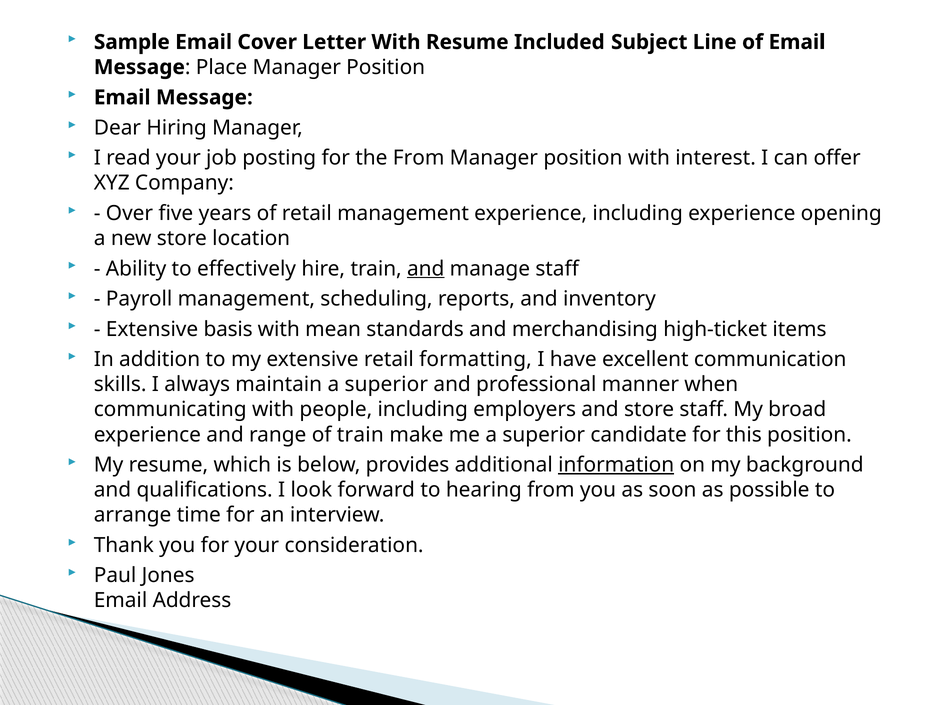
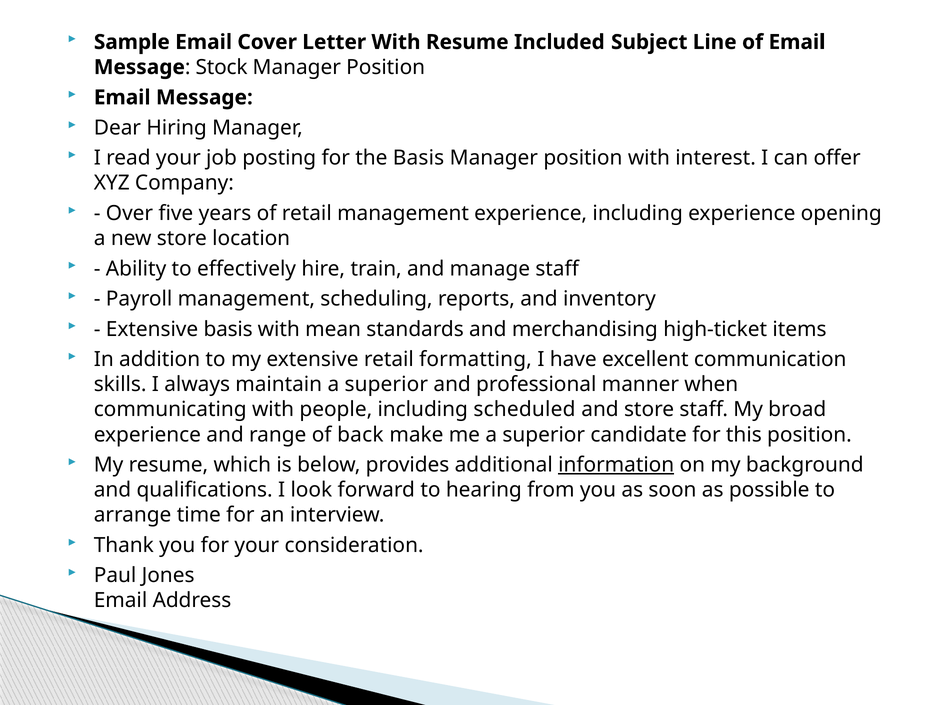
Place: Place -> Stock
the From: From -> Basis
and at (426, 269) underline: present -> none
employers: employers -> scheduled
of train: train -> back
